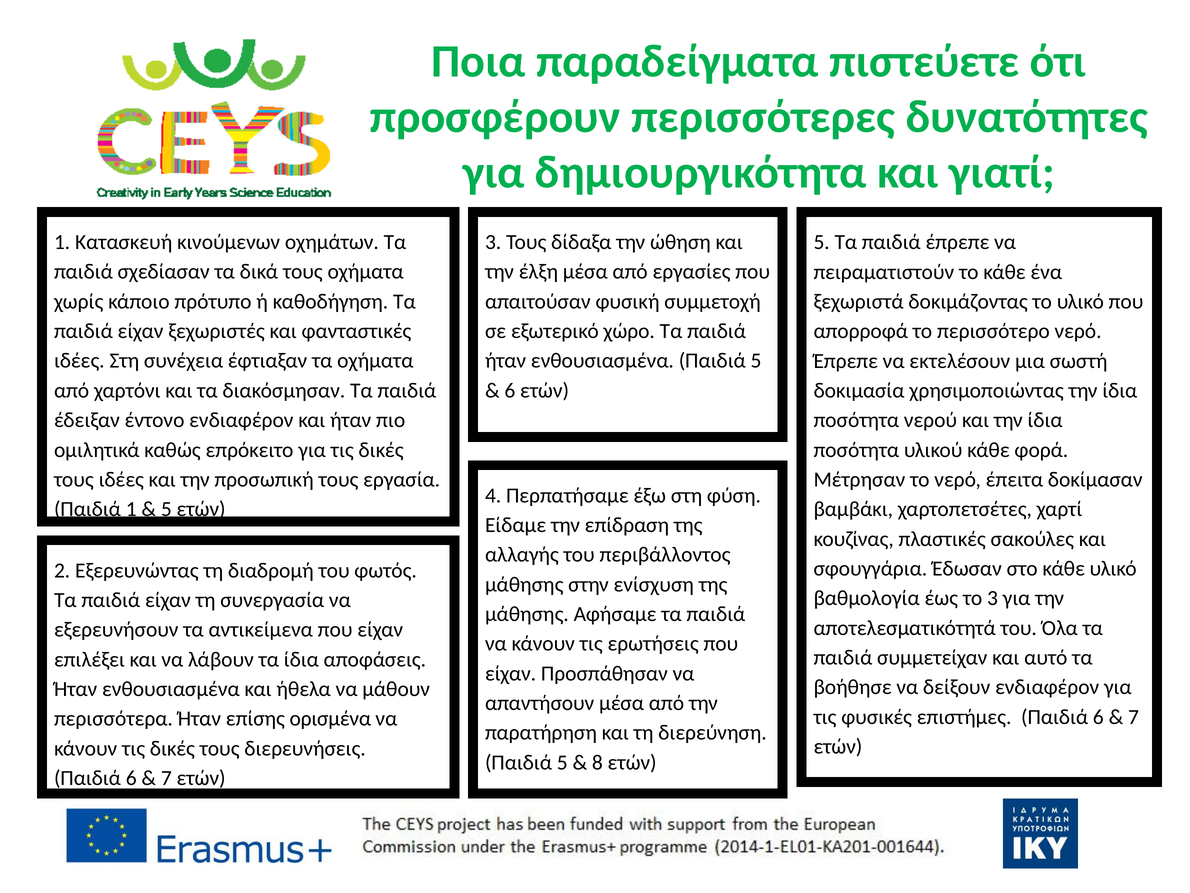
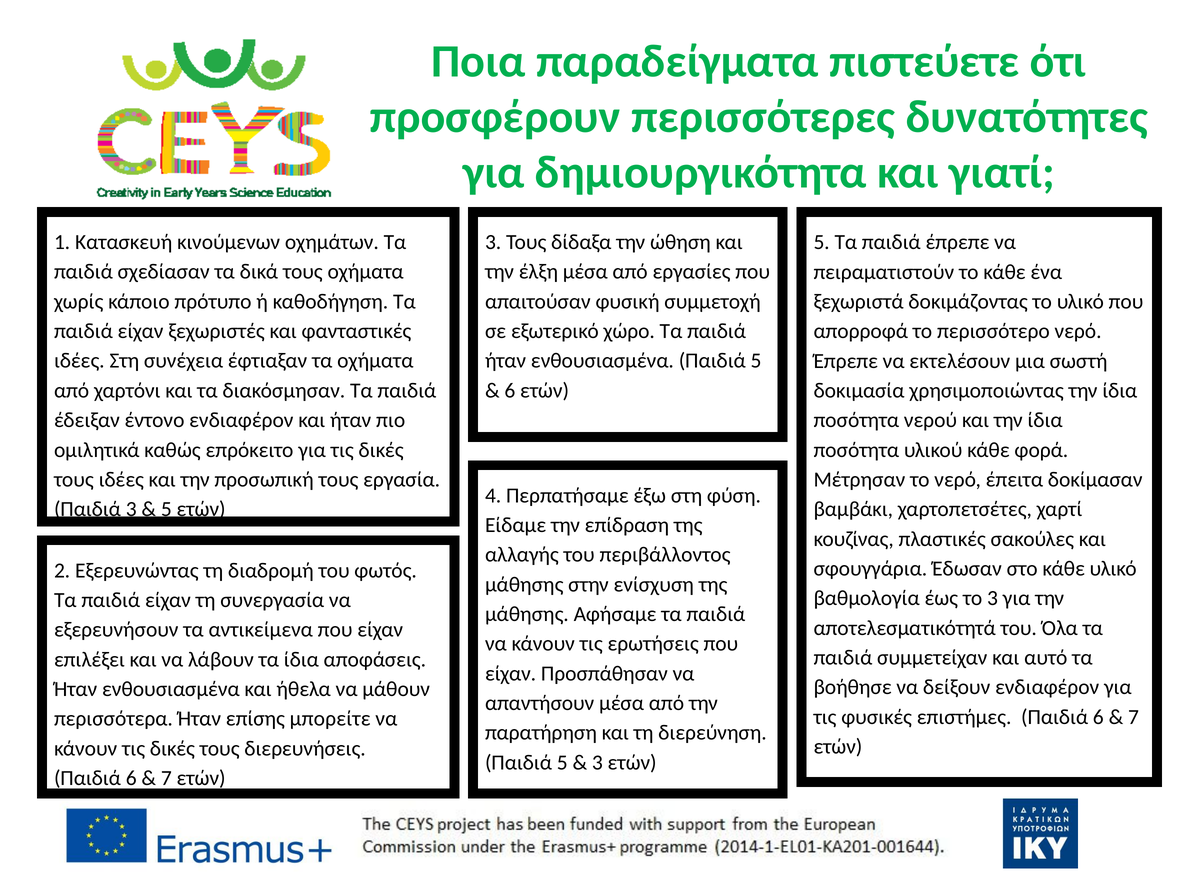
Παιδιά 1: 1 -> 3
ορισμένα: ορισμένα -> μπορείτε
8 at (597, 762): 8 -> 3
